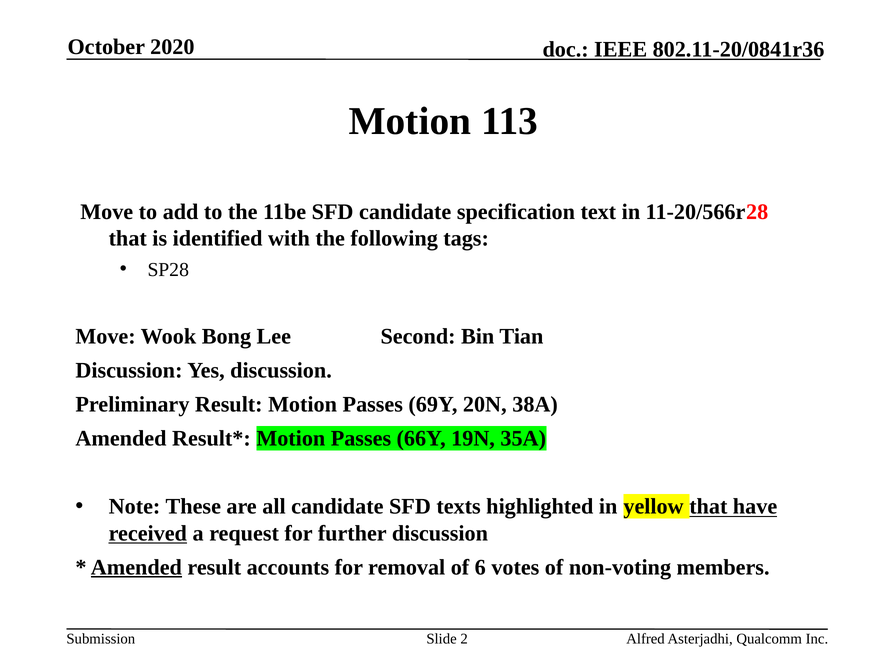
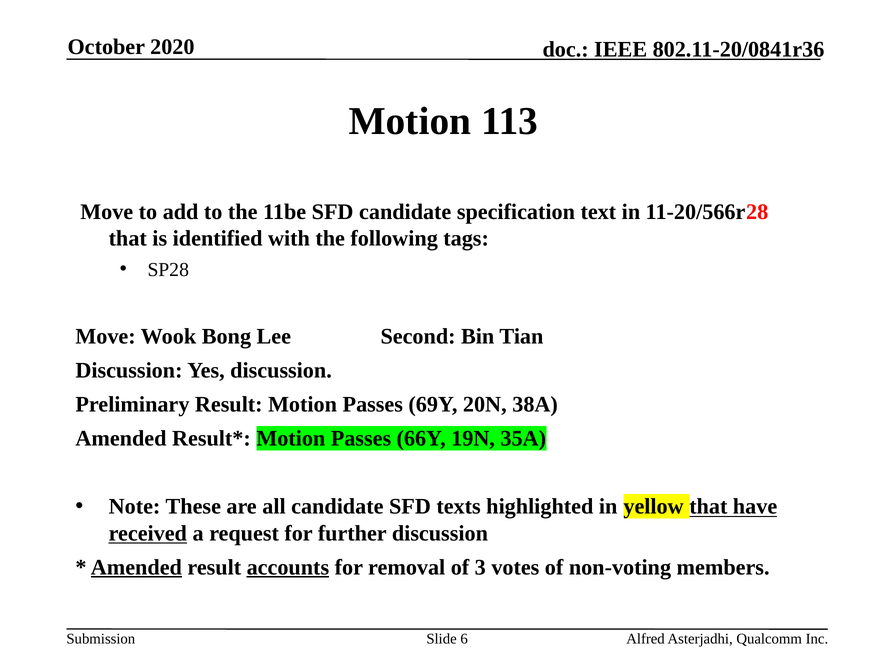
accounts underline: none -> present
6: 6 -> 3
2: 2 -> 6
